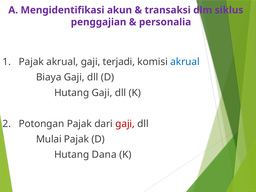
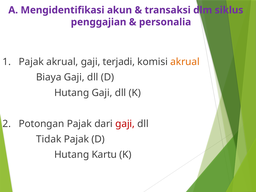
akrual at (185, 62) colour: blue -> orange
Mulai: Mulai -> Tidak
Dana: Dana -> Kartu
